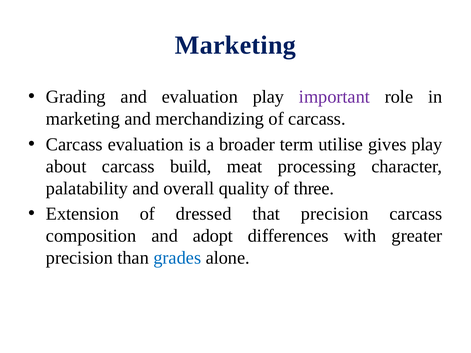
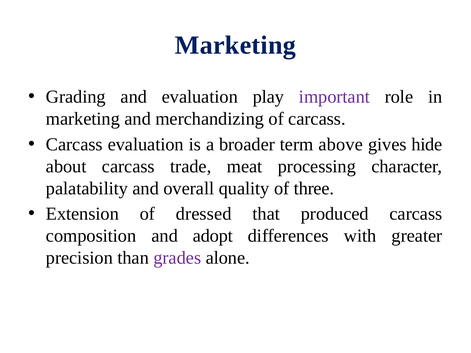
utilise: utilise -> above
gives play: play -> hide
build: build -> trade
that precision: precision -> produced
grades colour: blue -> purple
